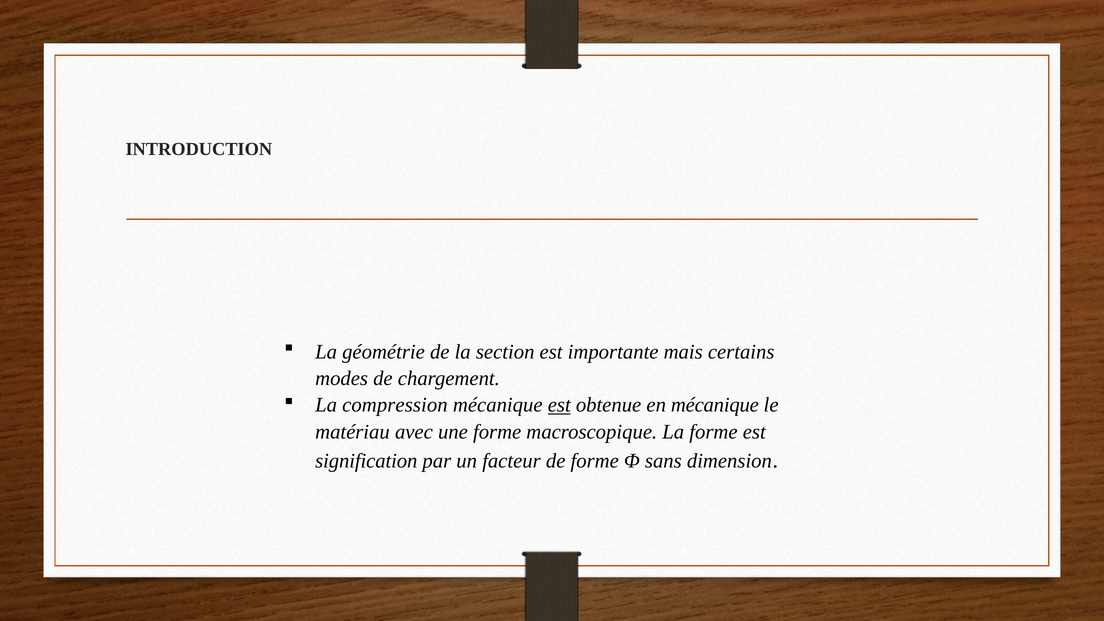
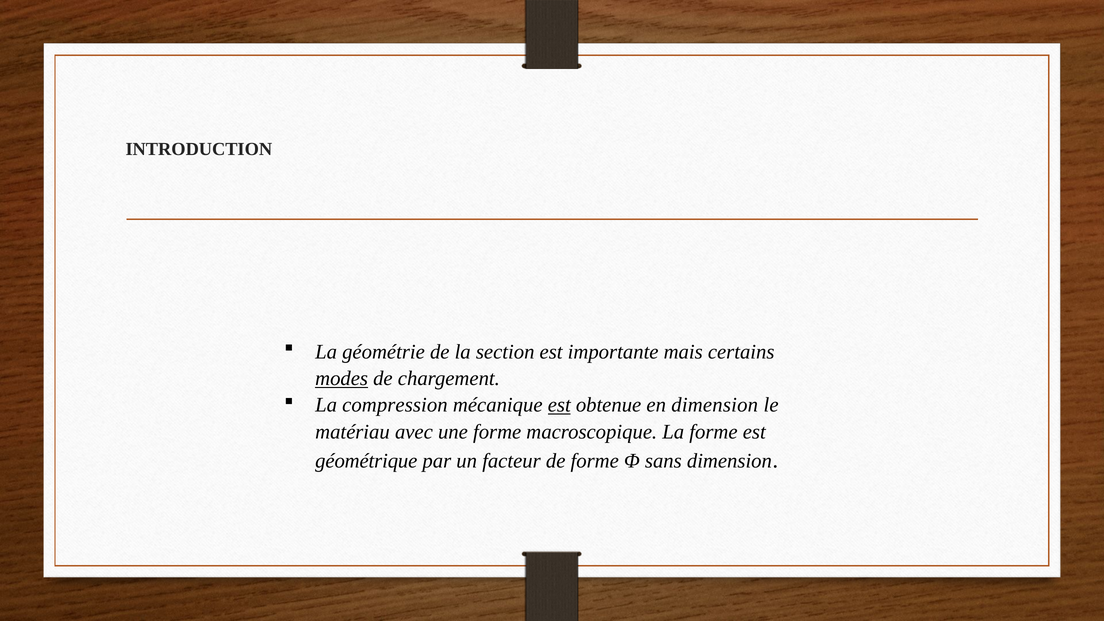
modes underline: none -> present
en mécanique: mécanique -> dimension
signification: signification -> géométrique
